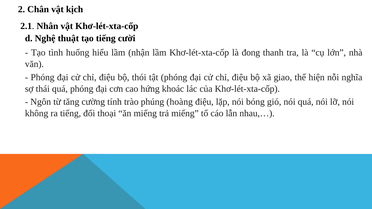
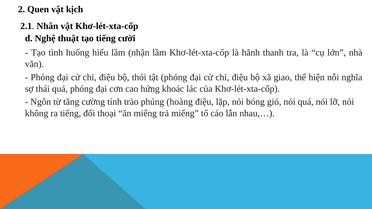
Chân: Chân -> Quen
đong: đong -> hãnh
